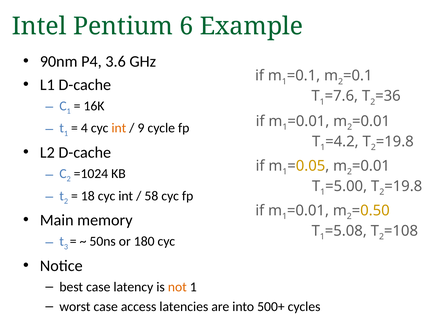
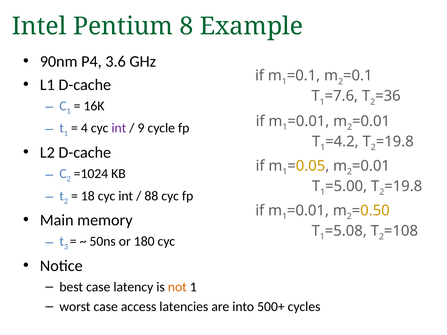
6: 6 -> 8
int at (119, 128) colour: orange -> purple
58: 58 -> 88
